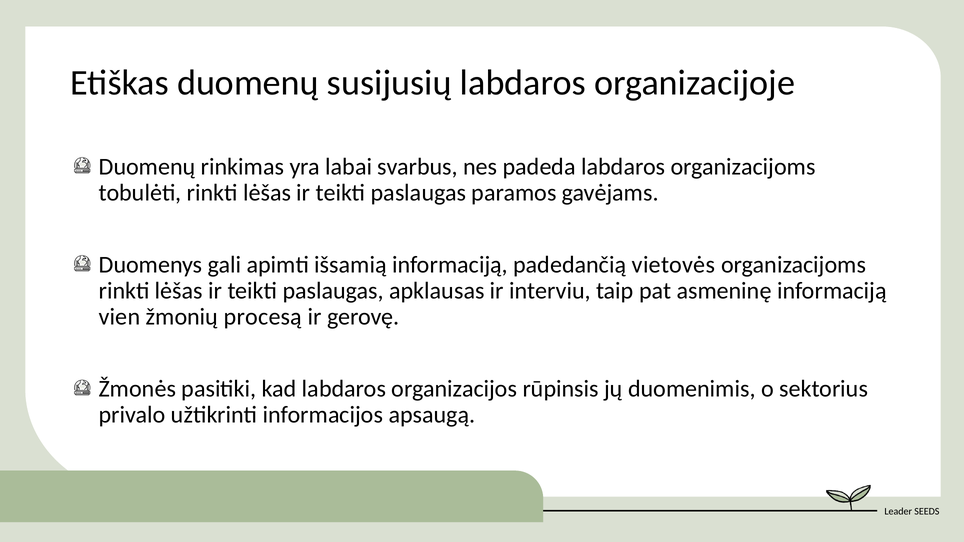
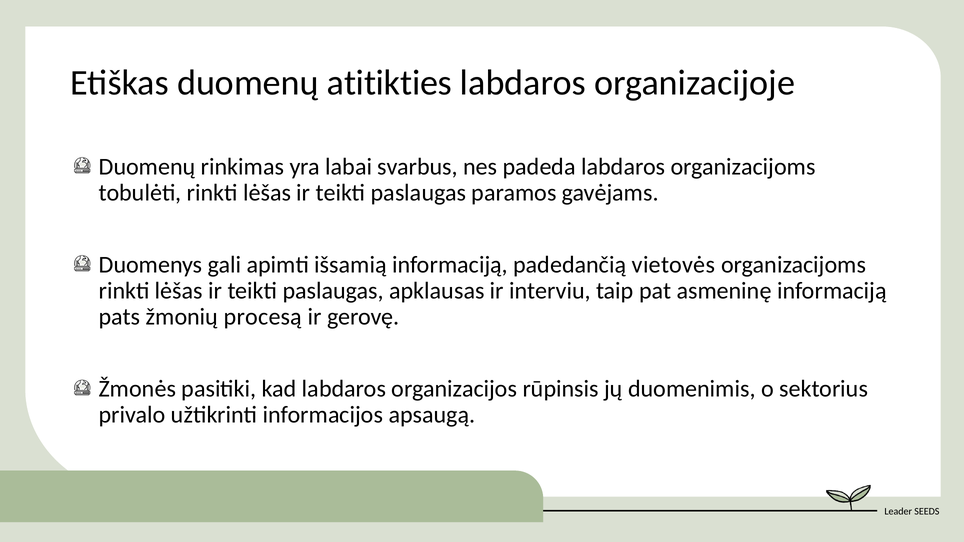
susijusių: susijusių -> atitikties
vien: vien -> pats
